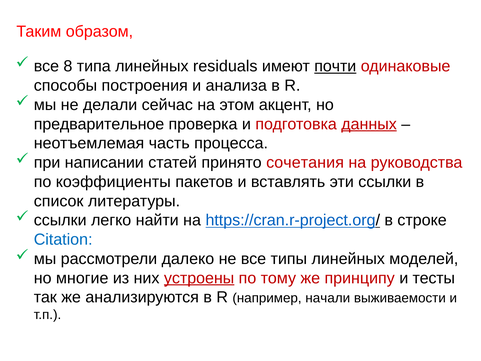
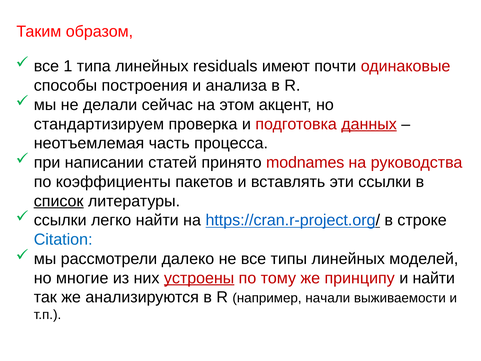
8: 8 -> 1
почти underline: present -> none
предварительное: предварительное -> стандартизируем
сочетания: сочетания -> modnames
список underline: none -> present
и тесты: тесты -> найти
